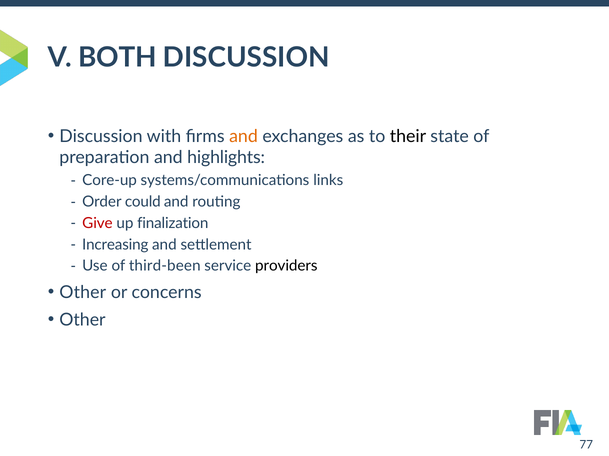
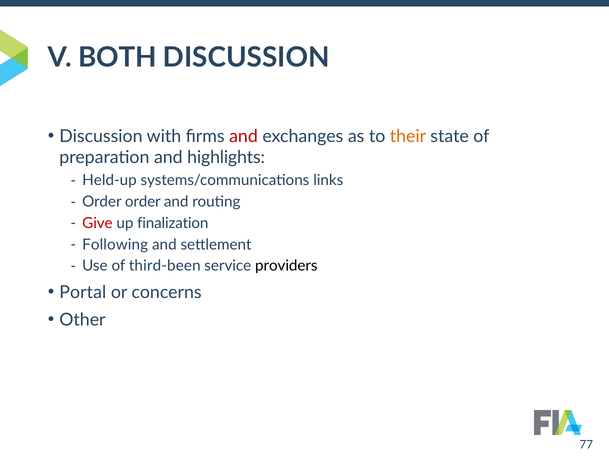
and at (243, 137) colour: orange -> red
their colour: black -> orange
Core-up: Core-up -> Held-up
Order could: could -> order
Increasing: Increasing -> Following
Other at (83, 293): Other -> Portal
